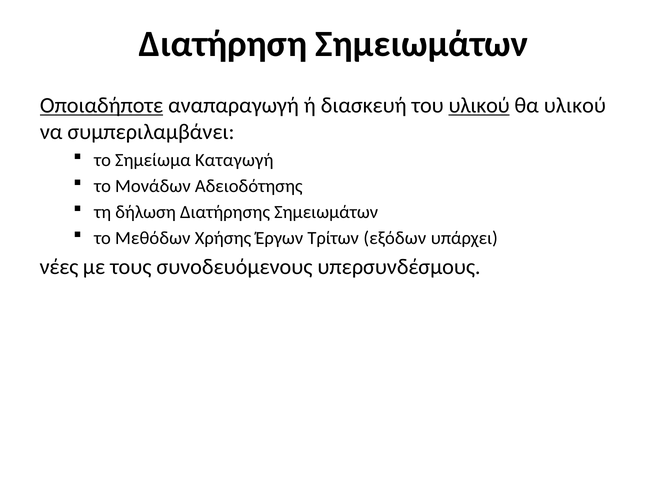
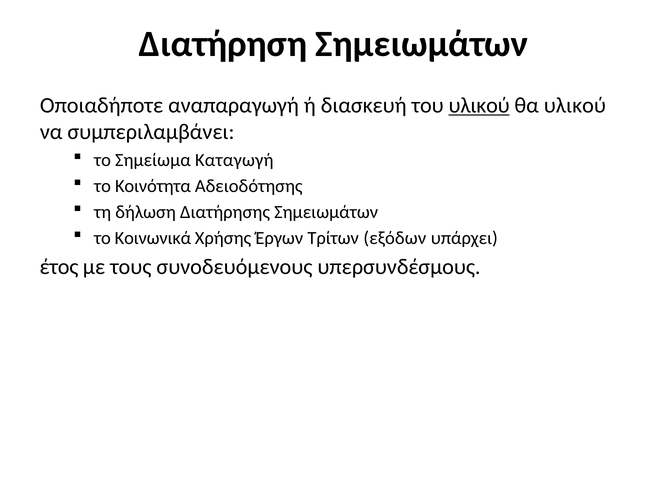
Οποιαδήποτε underline: present -> none
Μονάδων: Μονάδων -> Κοινότητα
Μεθόδων: Μεθόδων -> Κοινωνικά
νέες: νέες -> έτος
